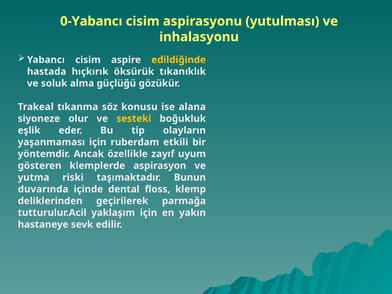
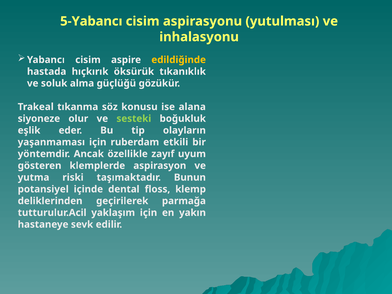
0-Yabancı: 0-Yabancı -> 5-Yabancı
sesteki colour: yellow -> light green
duvarında: duvarında -> potansiyel
